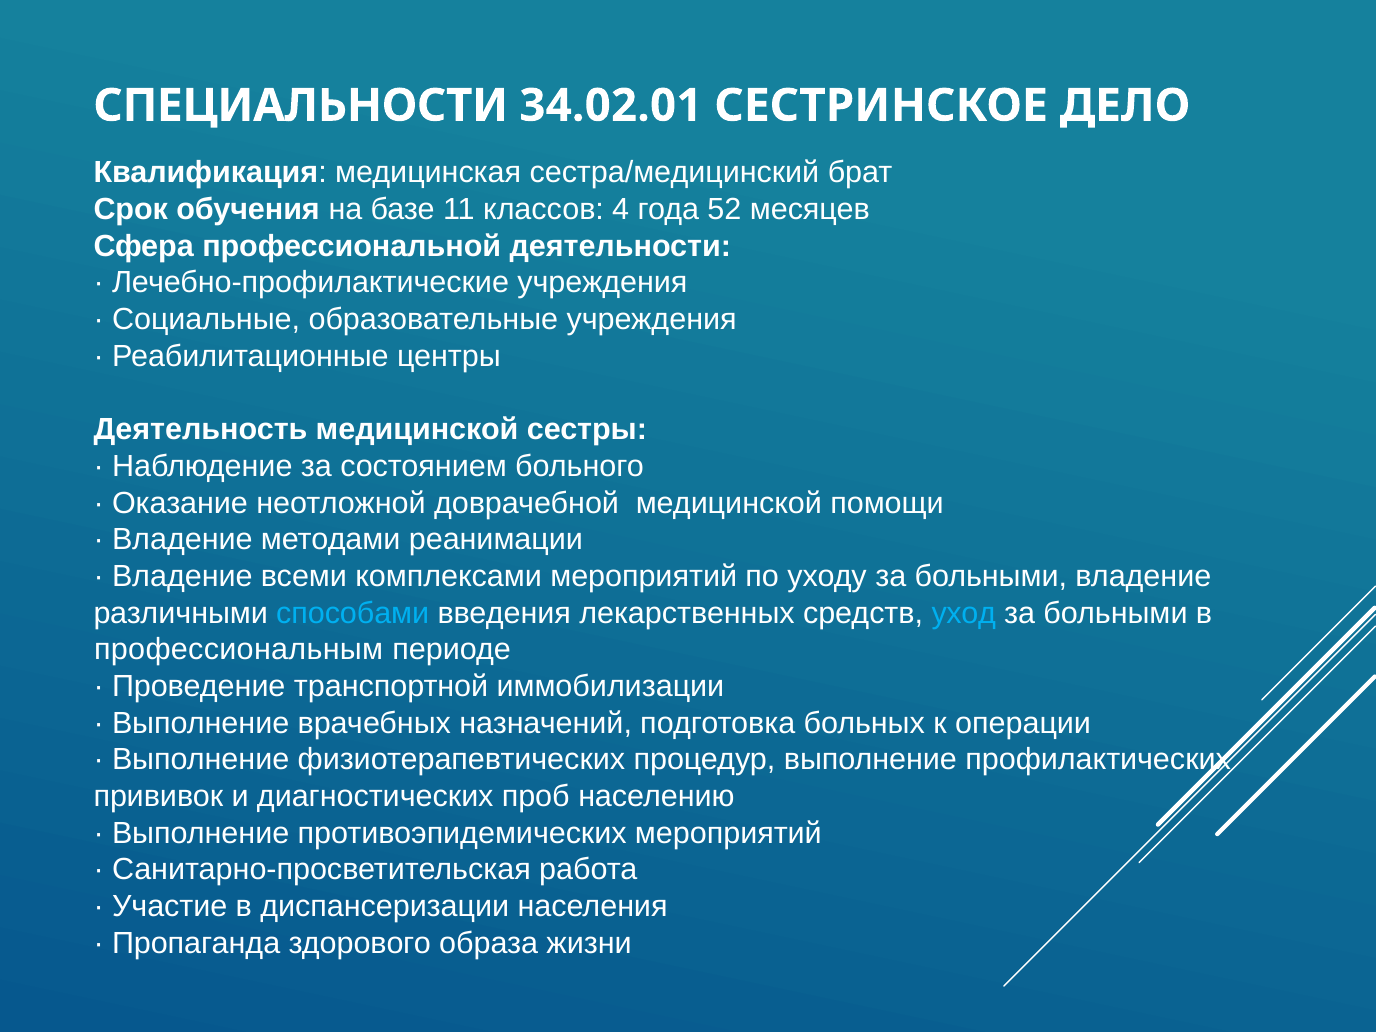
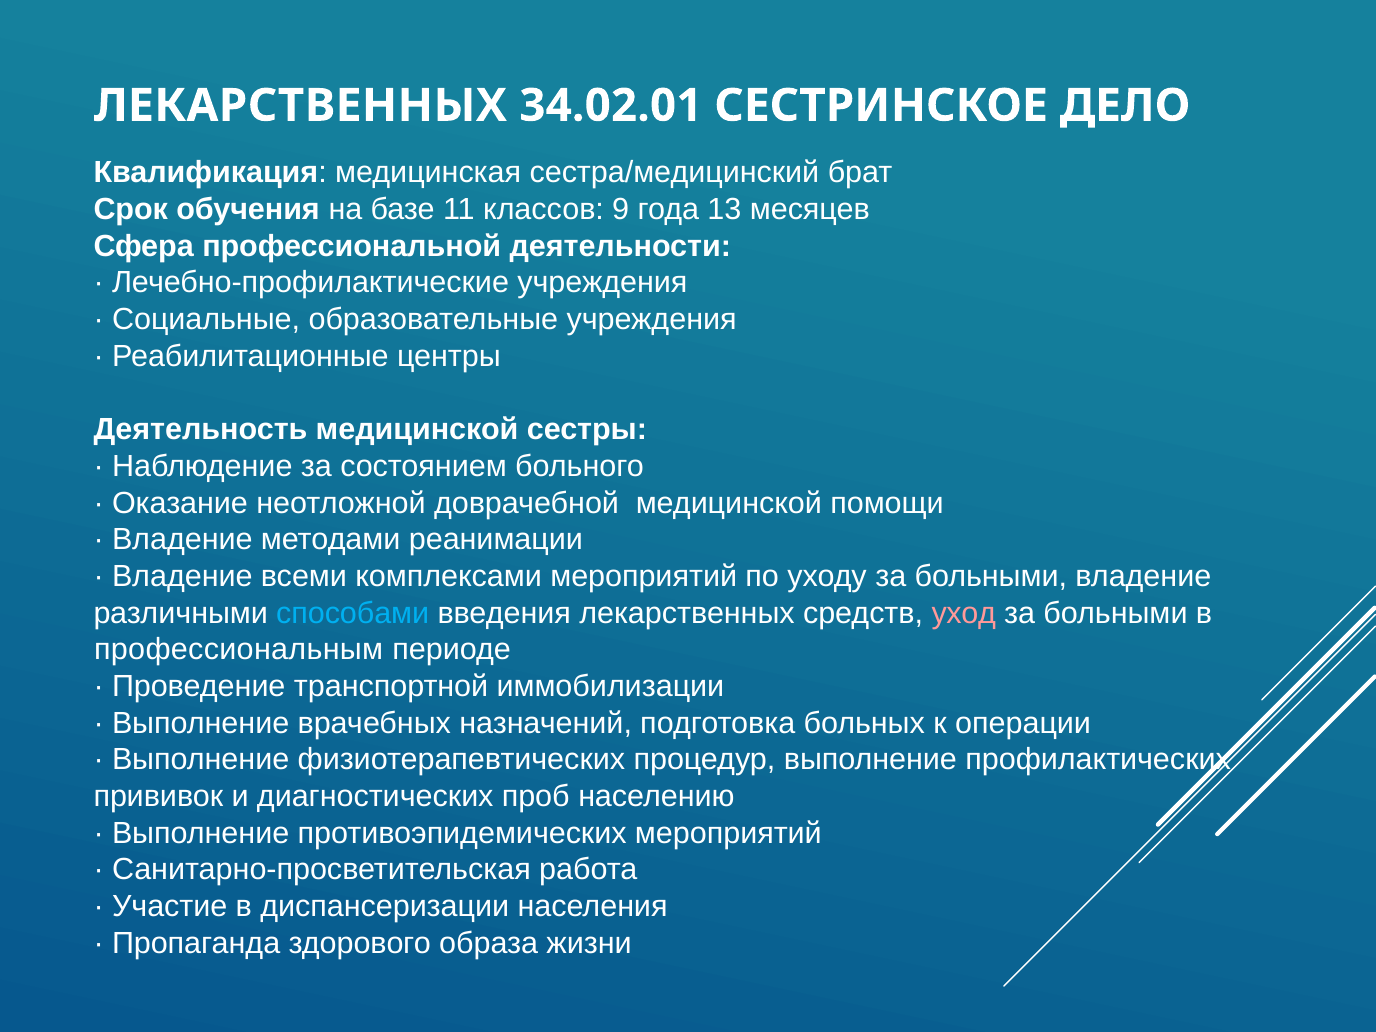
СПЕЦИАЛЬНОСТИ at (301, 106): СПЕЦИАЛЬНОСТИ -> ЛЕКАРСТВЕННЫХ
4: 4 -> 9
52: 52 -> 13
уход colour: light blue -> pink
